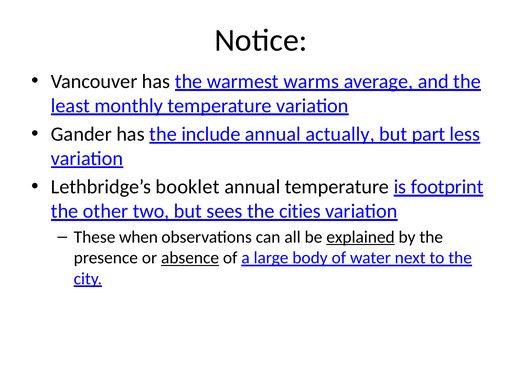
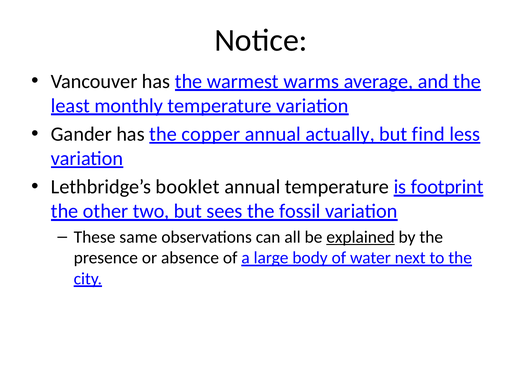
include: include -> copper
part: part -> find
cities: cities -> fossil
when: when -> same
absence underline: present -> none
